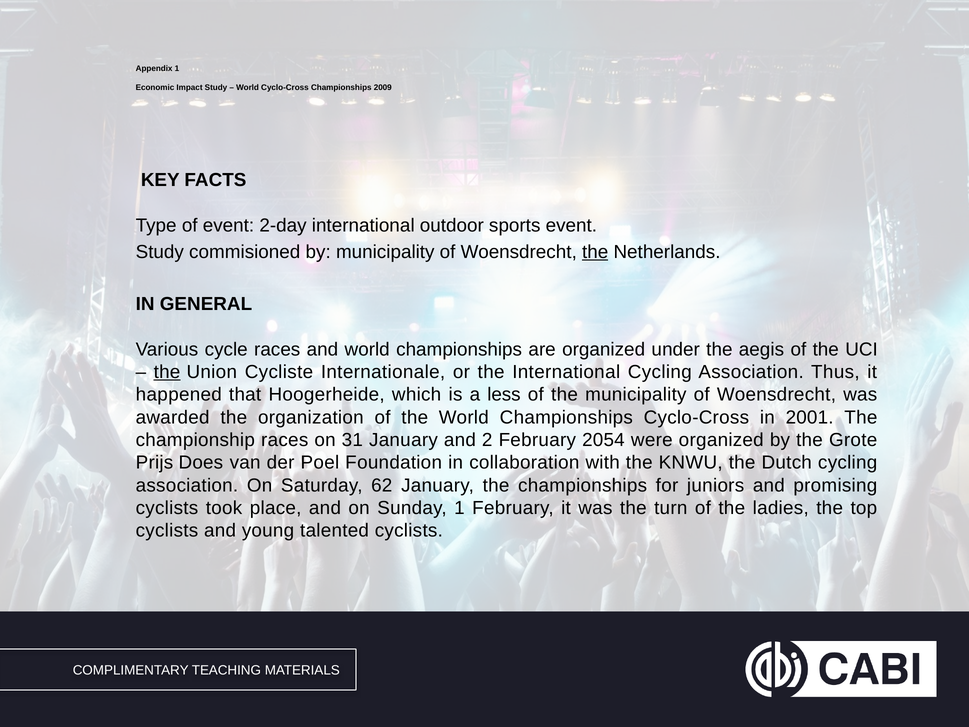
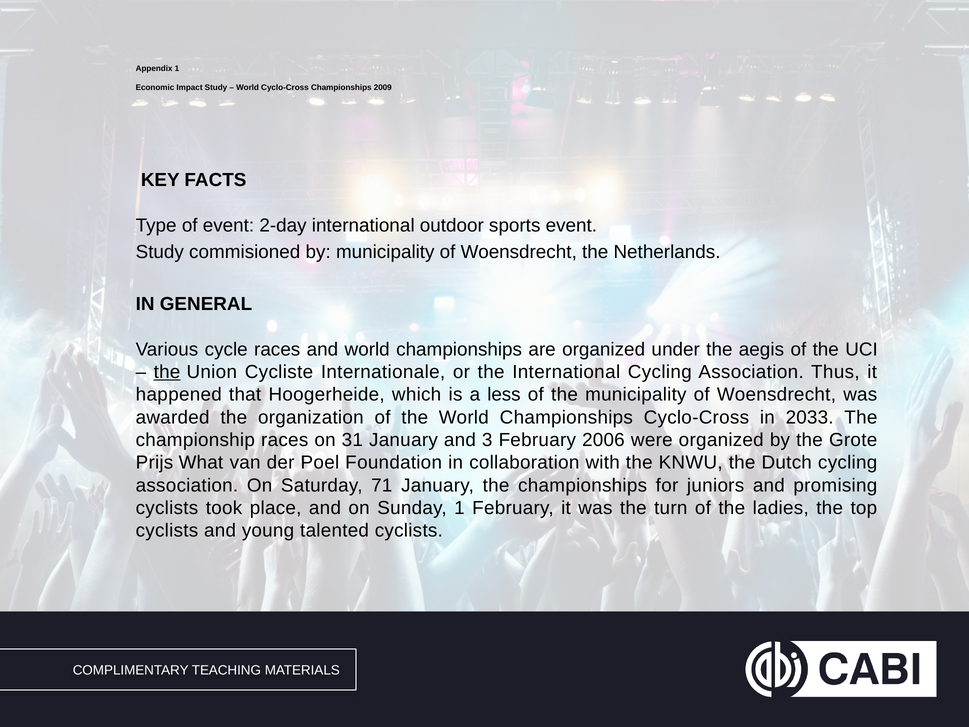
the at (595, 252) underline: present -> none
2001: 2001 -> 2033
2: 2 -> 3
2054: 2054 -> 2006
Does: Does -> What
62: 62 -> 71
